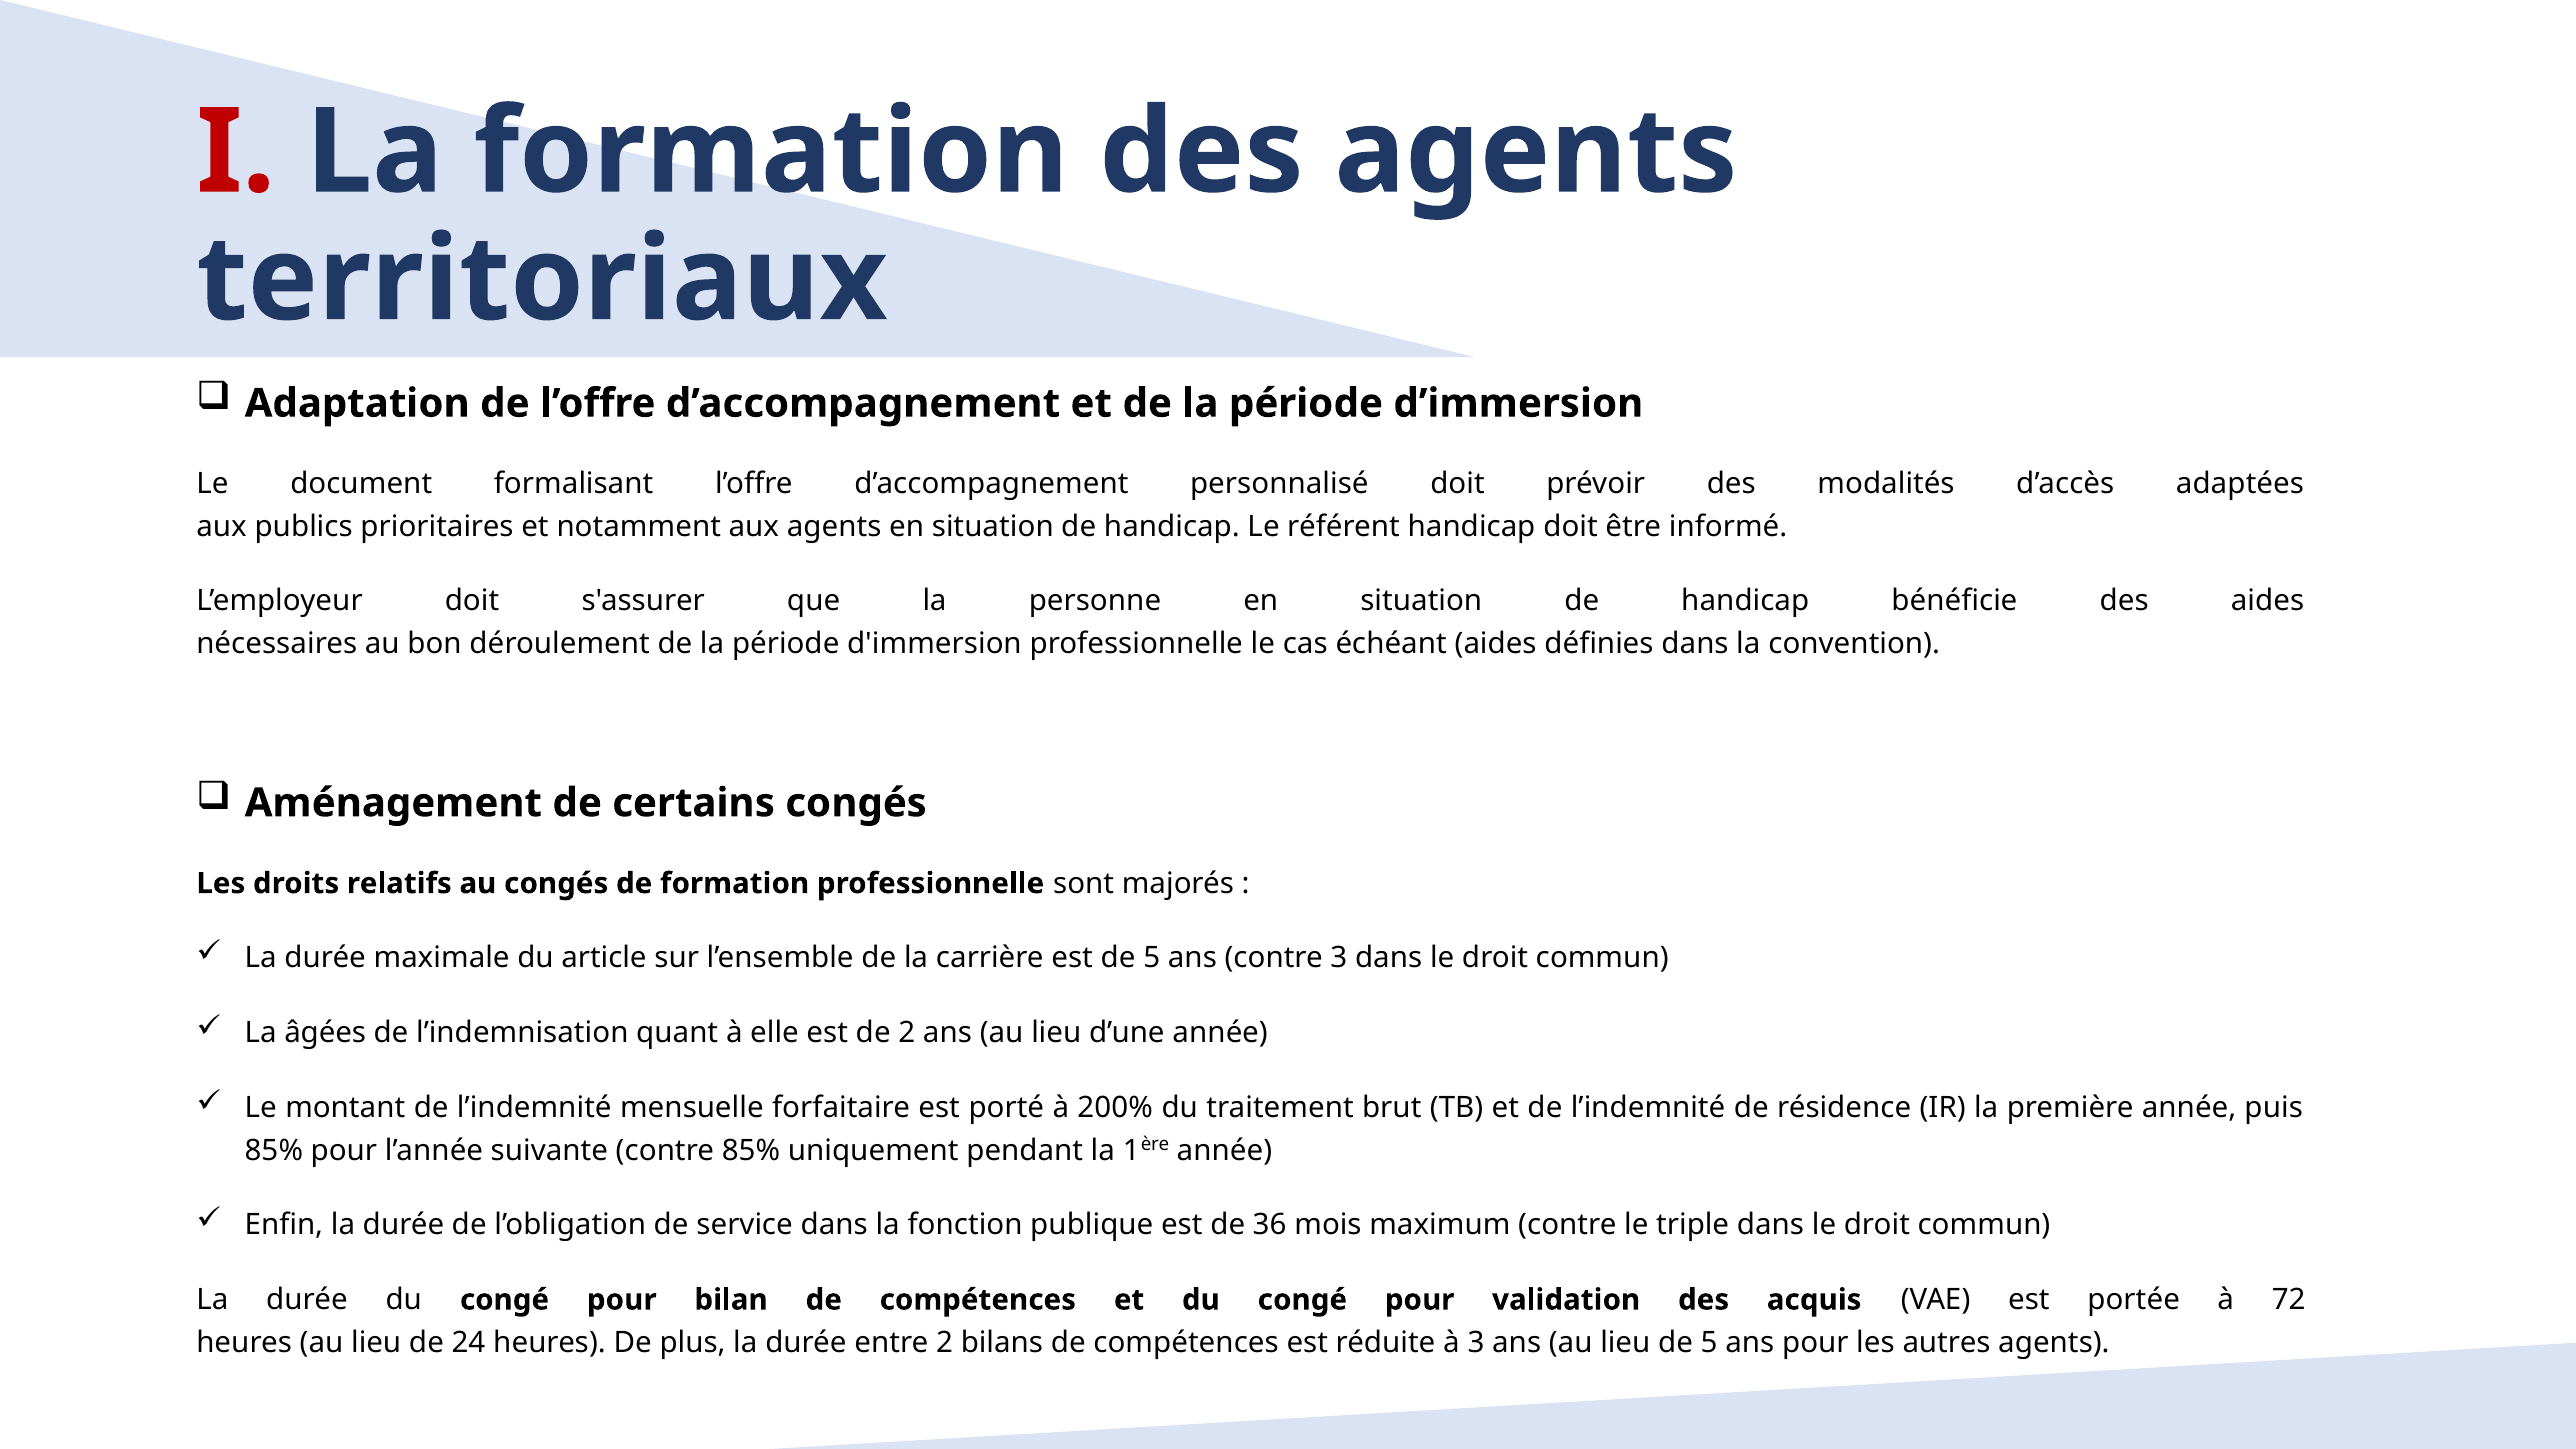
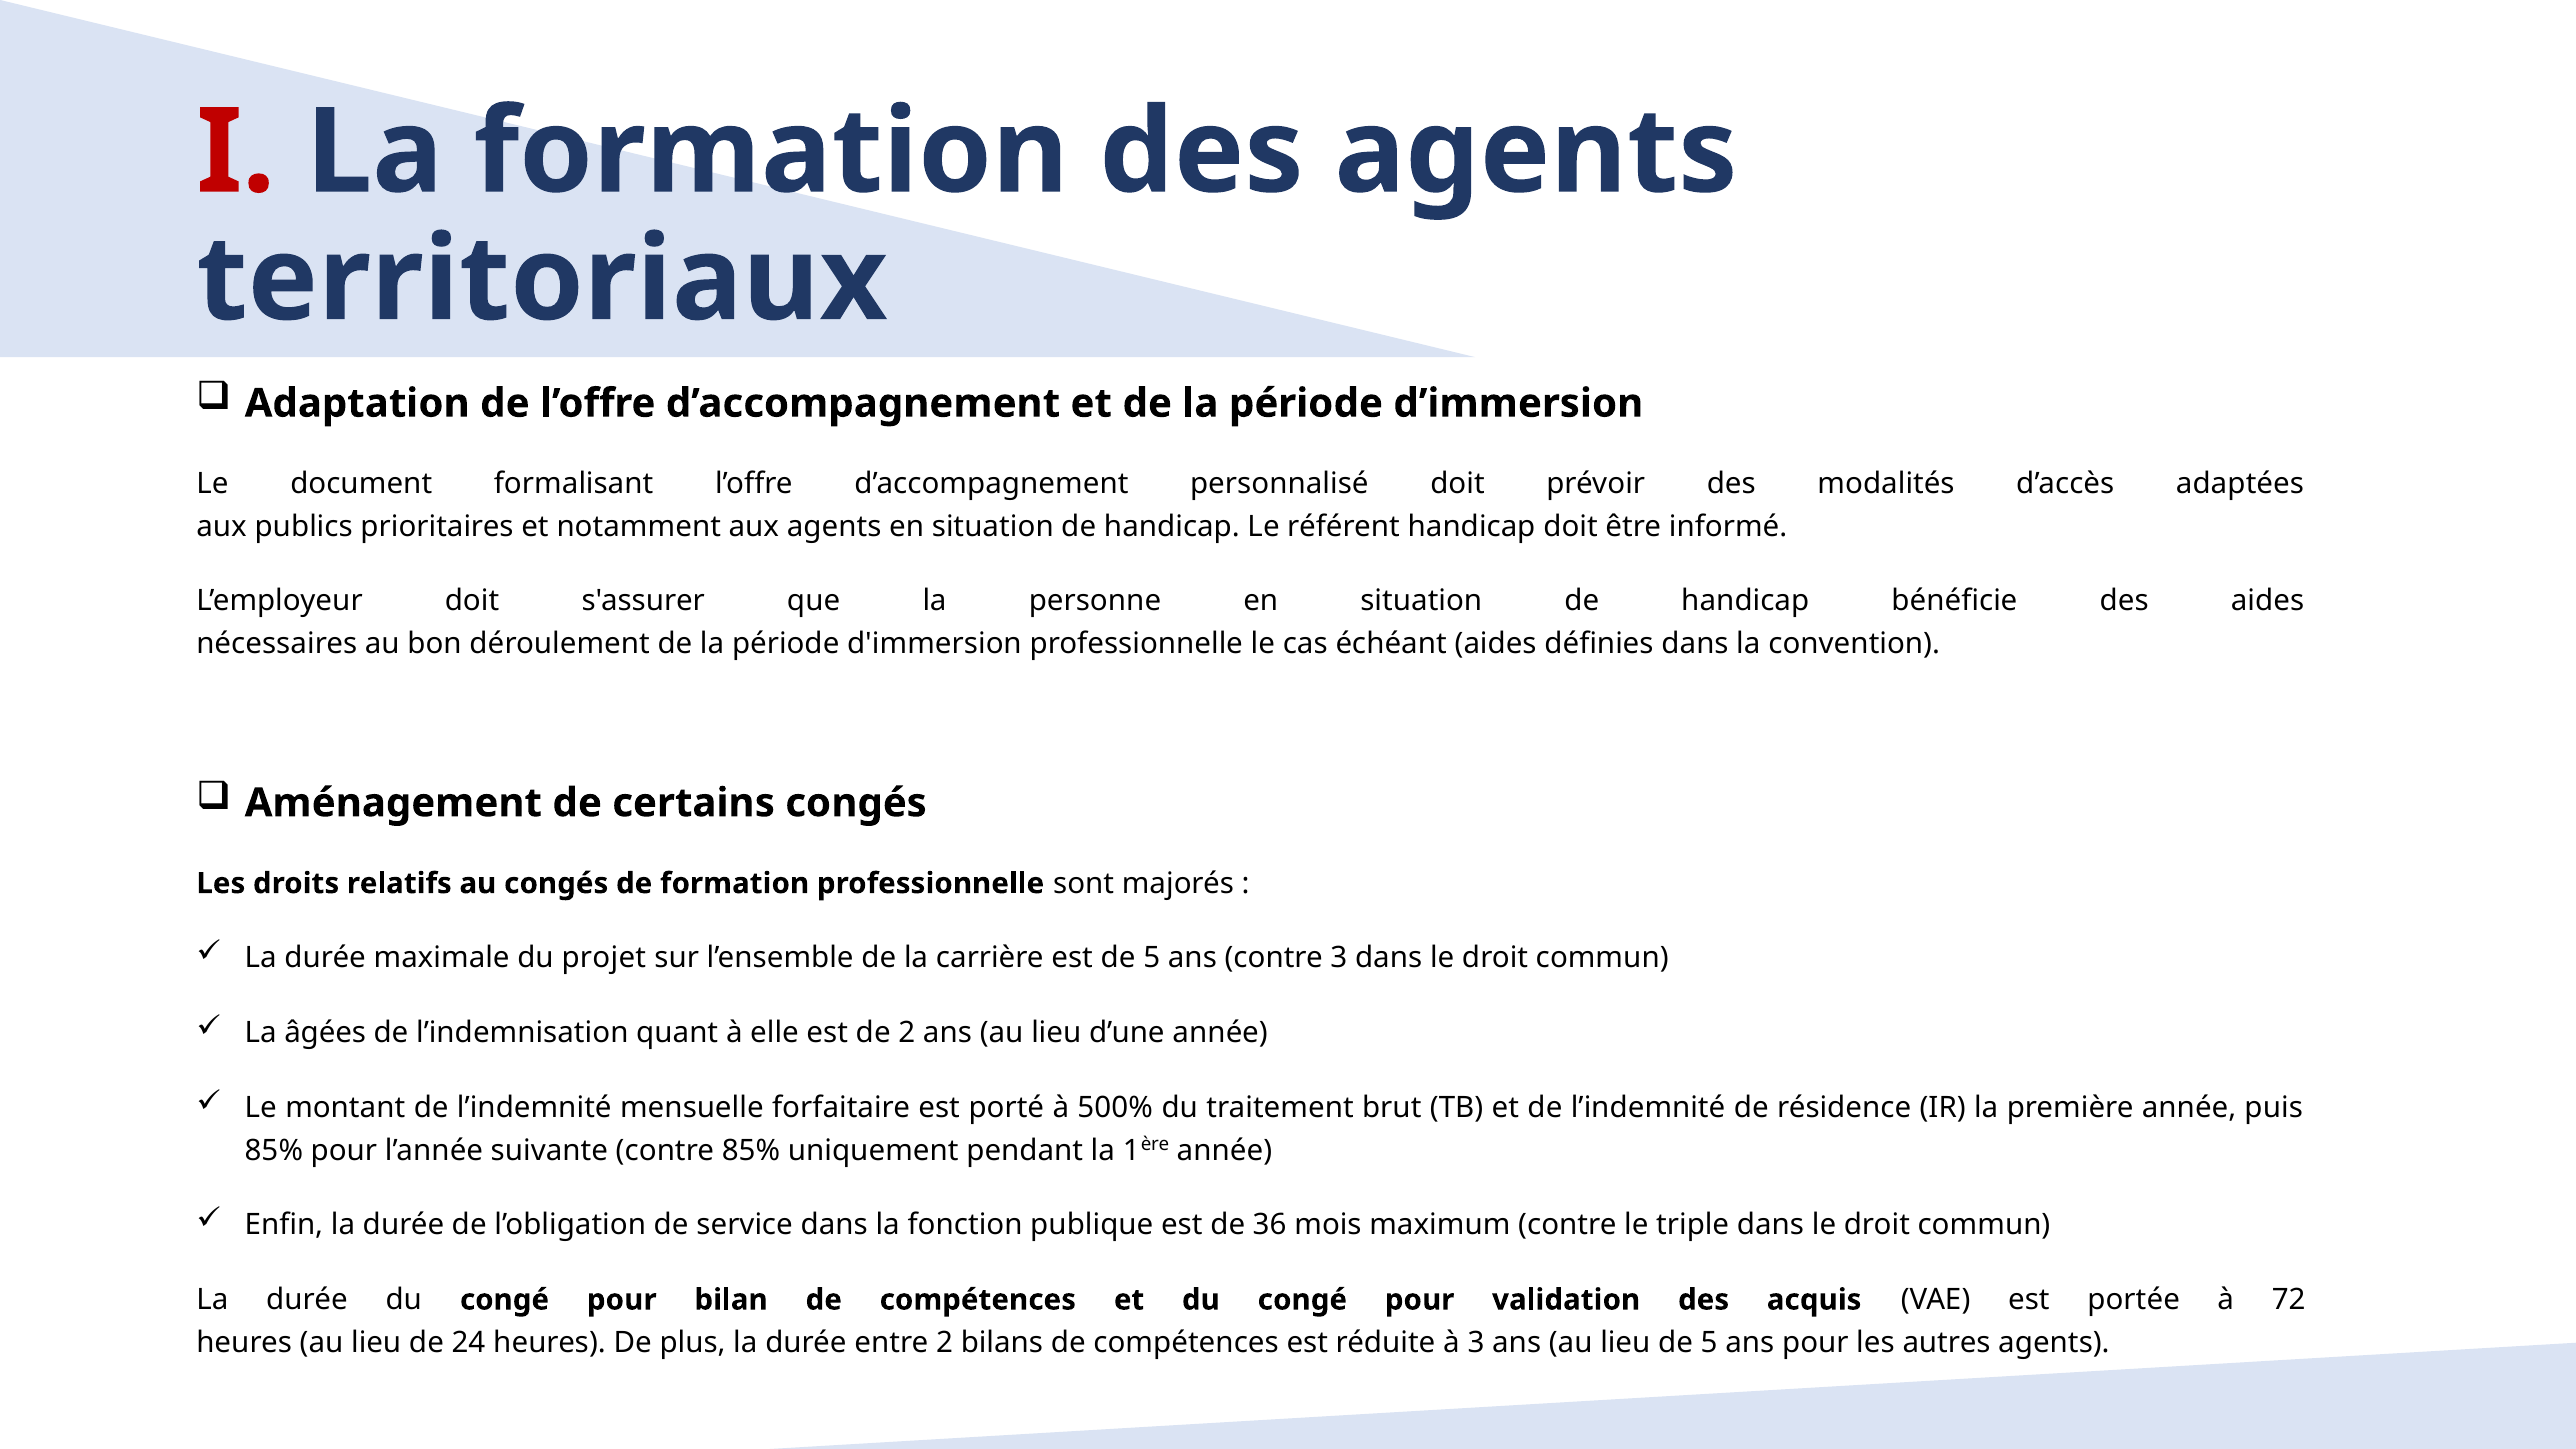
article: article -> projet
200%: 200% -> 500%
